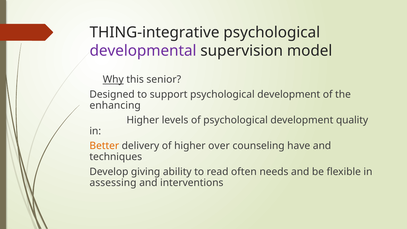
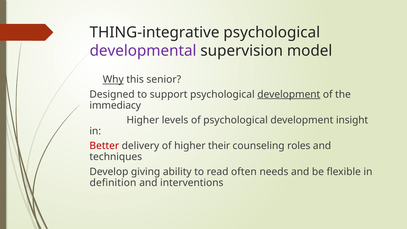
development at (289, 94) underline: none -> present
enhancing: enhancing -> immediacy
quality: quality -> insight
Better colour: orange -> red
over: over -> their
have: have -> roles
assessing: assessing -> definition
